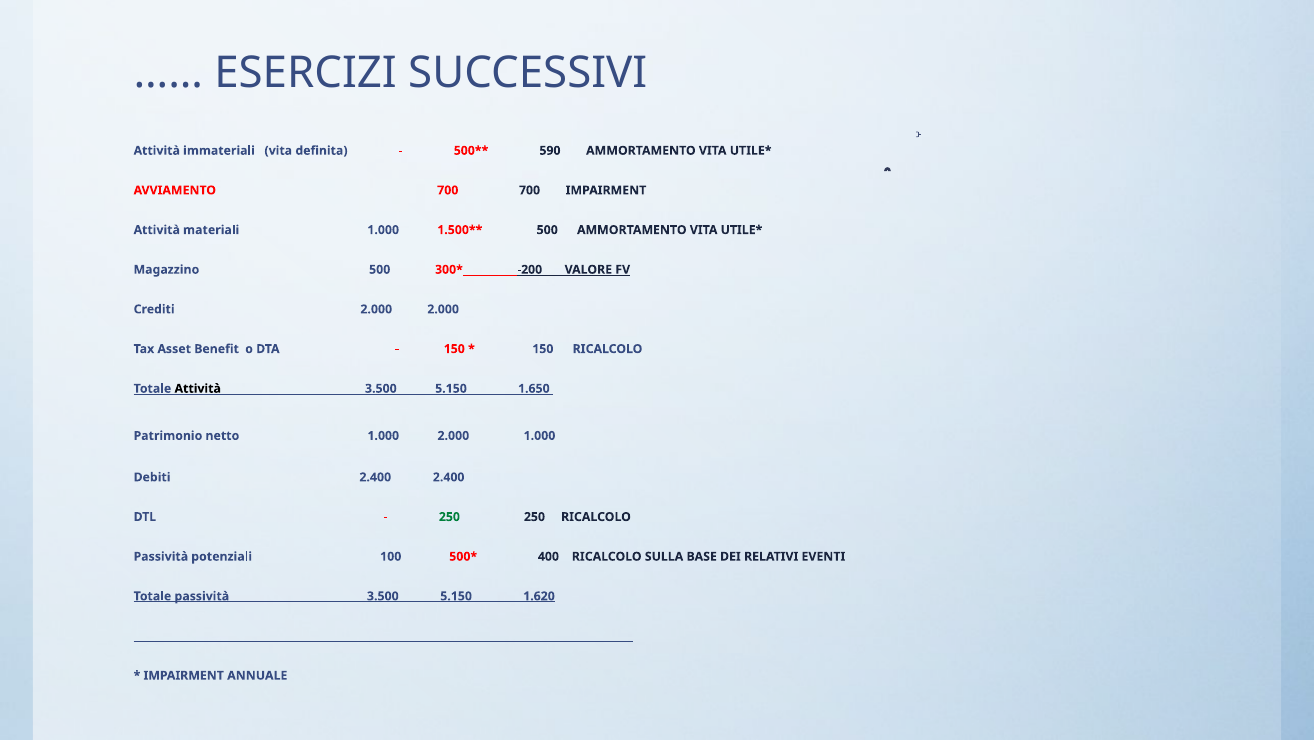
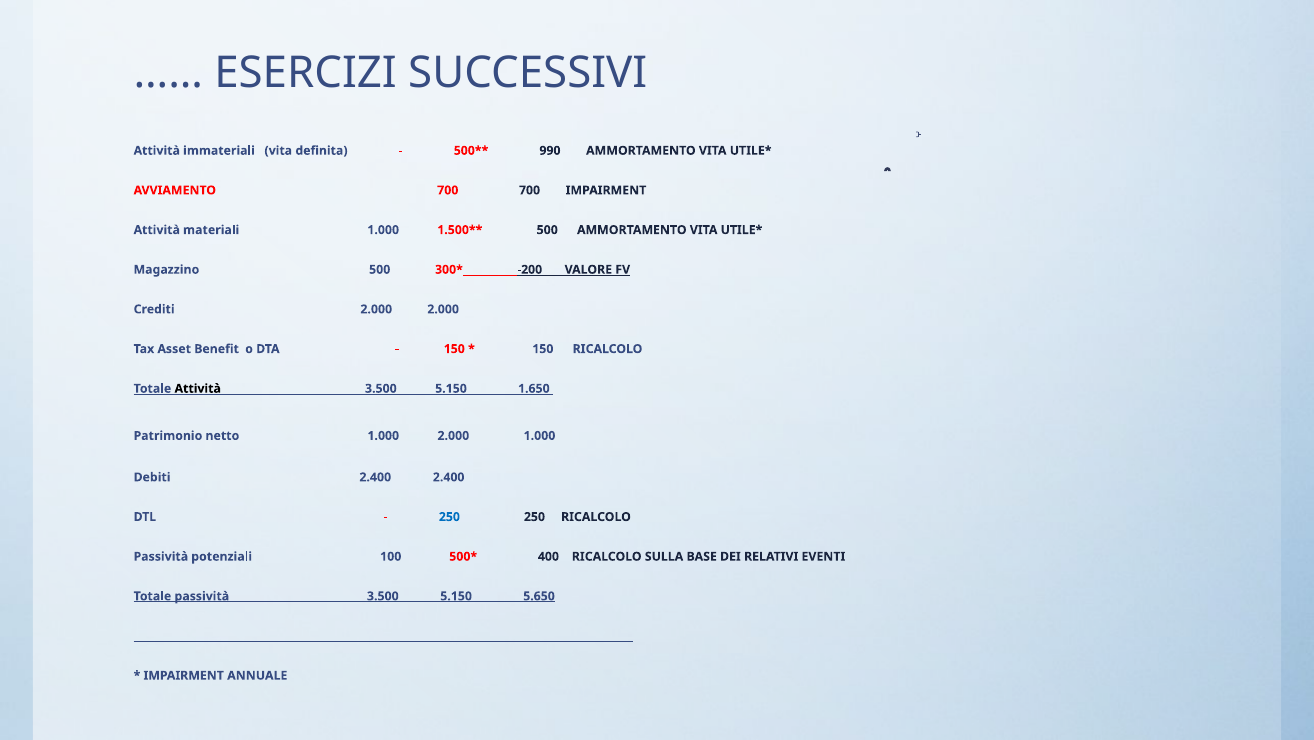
590: 590 -> 990
250 at (449, 516) colour: green -> blue
1.620: 1.620 -> 5.650
